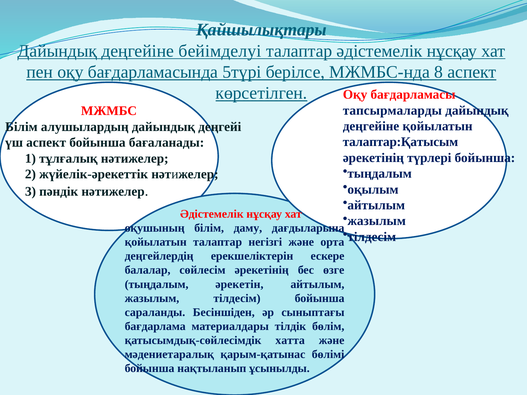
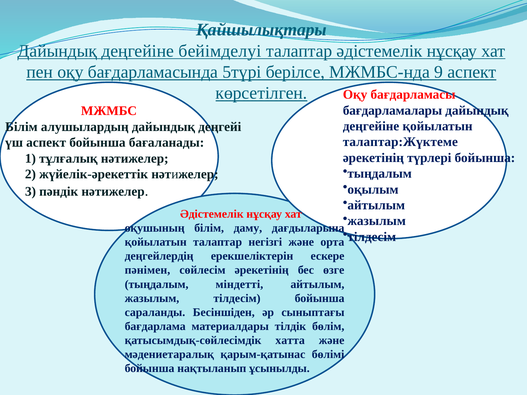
8: 8 -> 9
тапсырмаларды: тапсырмаларды -> бағдарламалары
талаптар:Қатысым: талаптар:Қатысым -> талаптар:Жүктеме
балалар: балалар -> пәнімен
әрекетін: әрекетін -> міндетті
